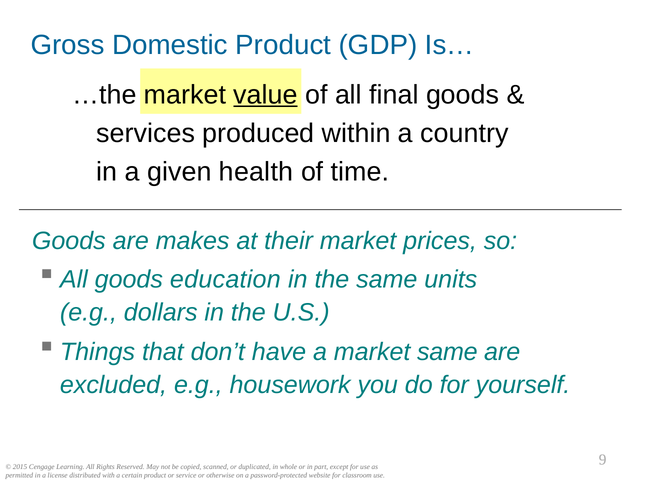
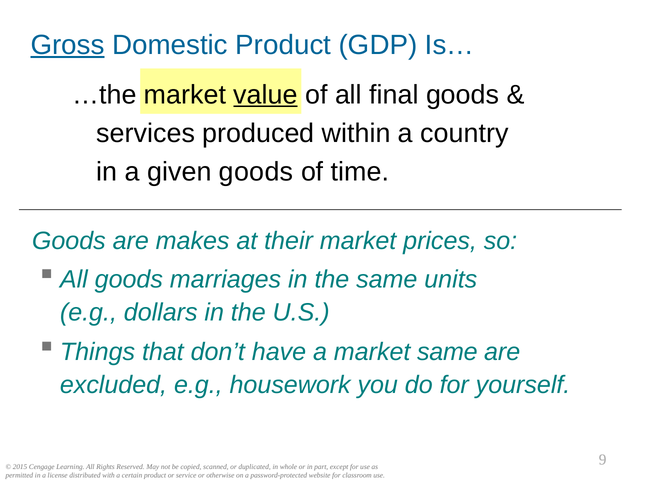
Gross underline: none -> present
given health: health -> goods
education: education -> marriages
